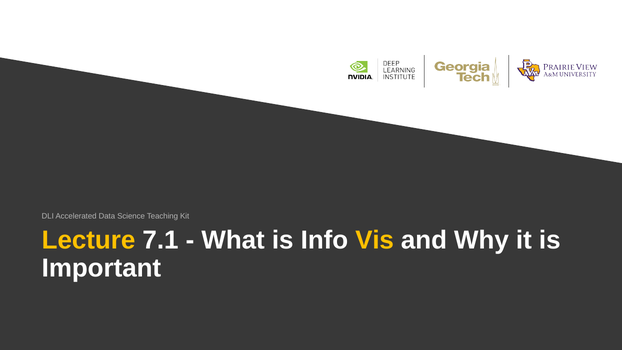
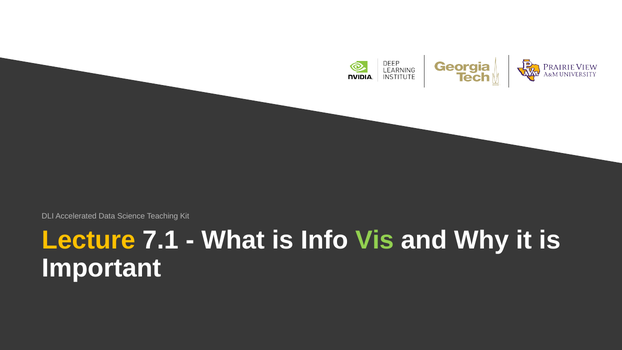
Vis colour: yellow -> light green
